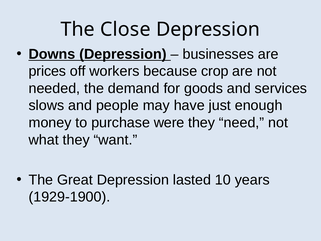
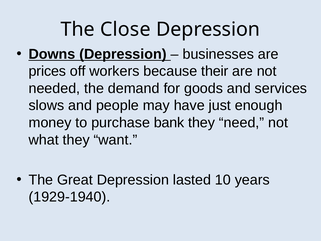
crop: crop -> their
were: were -> bank
1929-1900: 1929-1900 -> 1929-1940
